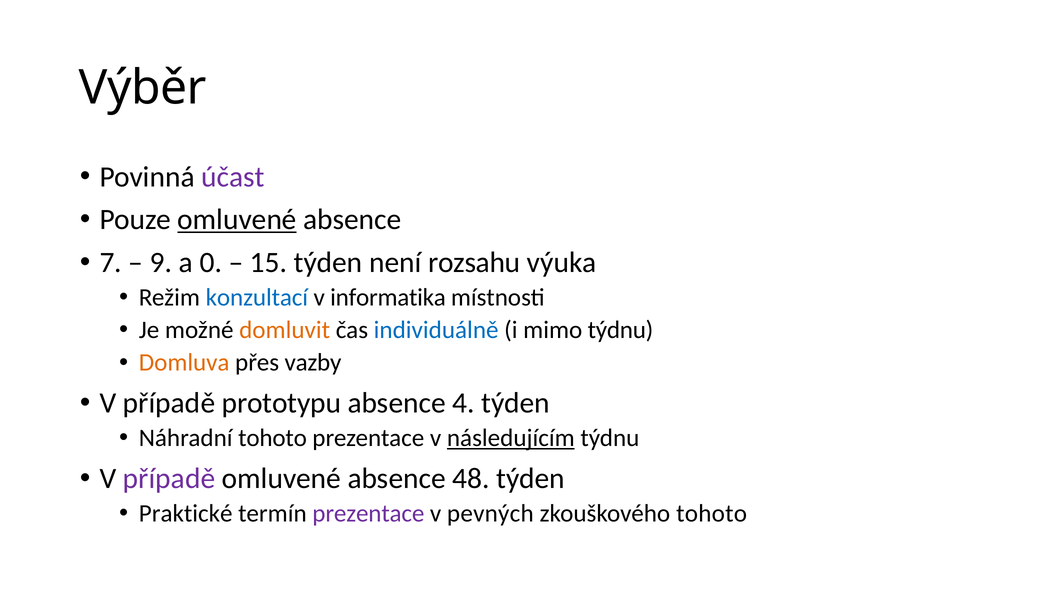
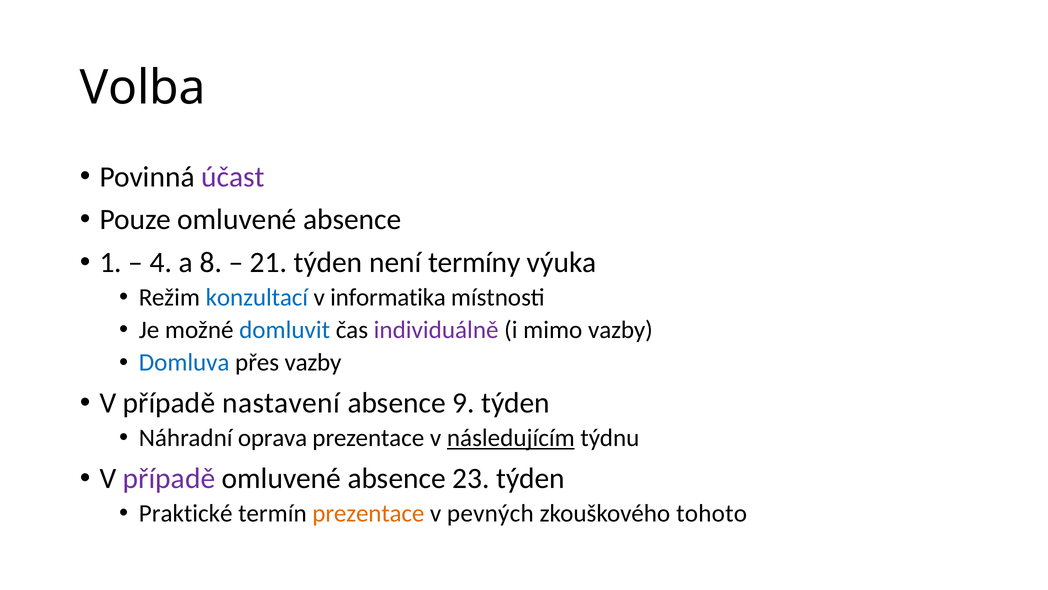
Výběr: Výběr -> Volba
omluvené at (237, 219) underline: present -> none
7: 7 -> 1
9: 9 -> 4
0: 0 -> 8
15: 15 -> 21
rozsahu: rozsahu -> termíny
domluvit colour: orange -> blue
individuálně colour: blue -> purple
mimo týdnu: týdnu -> vazby
Domluva colour: orange -> blue
prototypu: prototypu -> nastavení
4: 4 -> 9
Náhradní tohoto: tohoto -> oprava
48: 48 -> 23
prezentace at (368, 513) colour: purple -> orange
